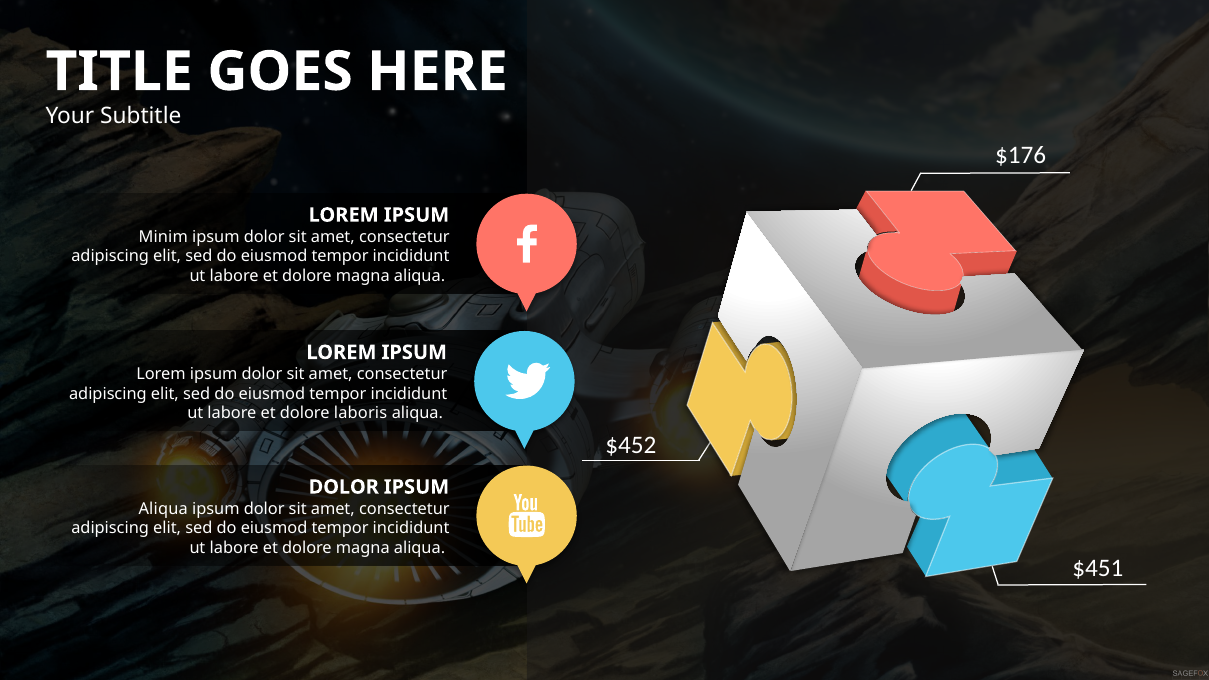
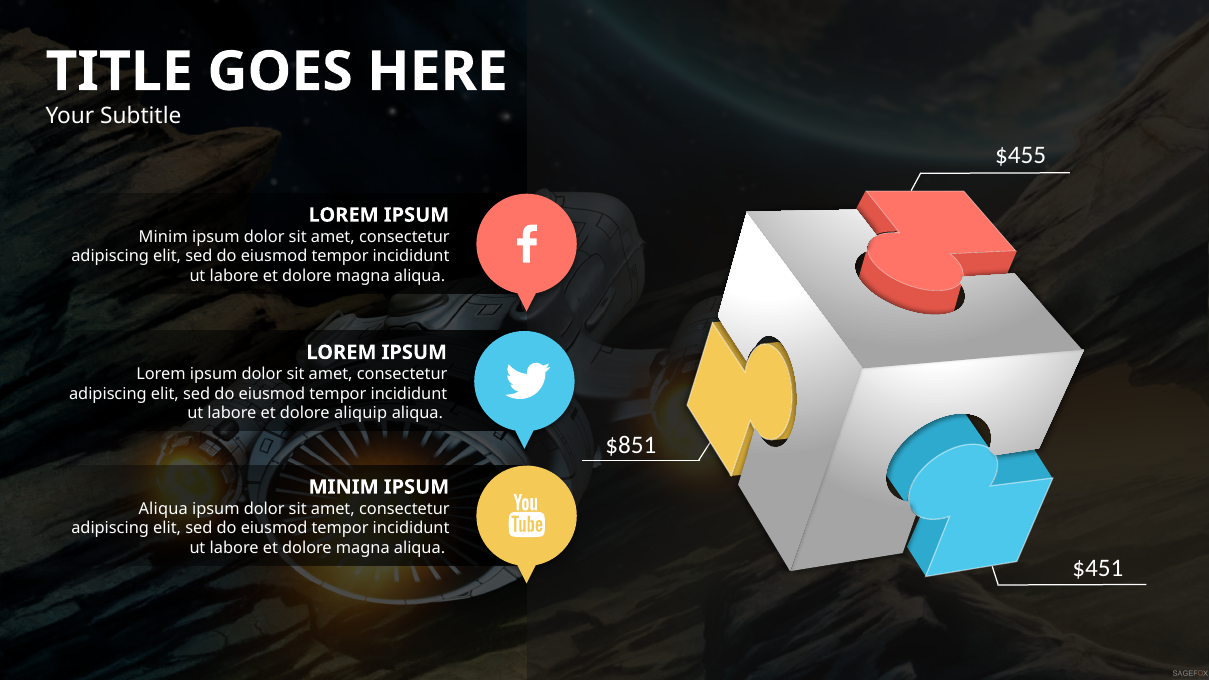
$176: $176 -> $455
laboris: laboris -> aliquip
$452: $452 -> $851
DOLOR at (344, 487): DOLOR -> MINIM
